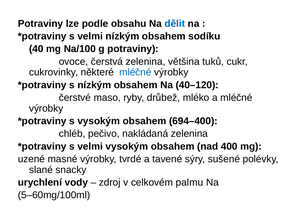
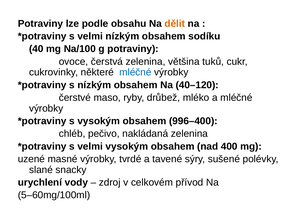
dělit colour: blue -> orange
694–400: 694–400 -> 996–400
palmu: palmu -> přívod
